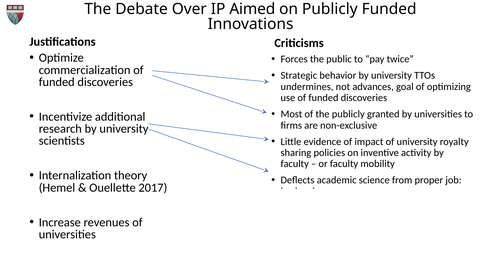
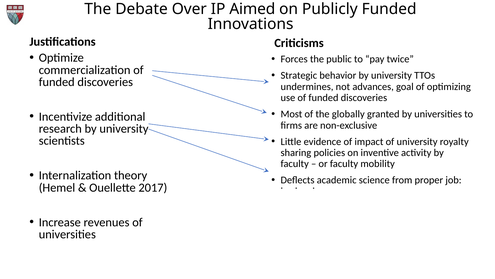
the publicly: publicly -> globally
